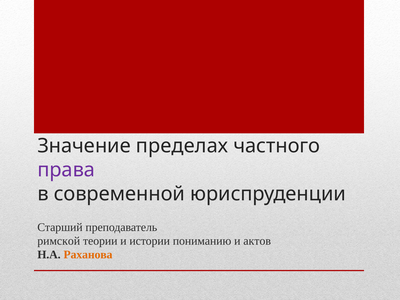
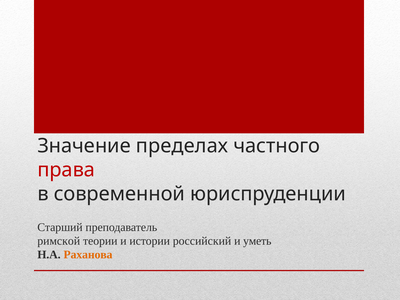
права colour: purple -> red
пониманию: пониманию -> российский
актов: актов -> уметь
